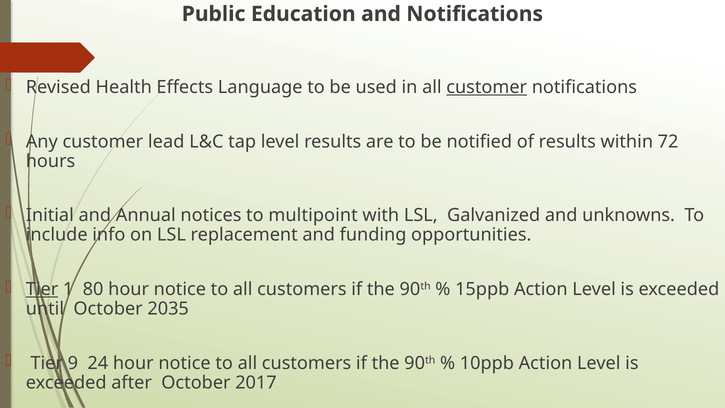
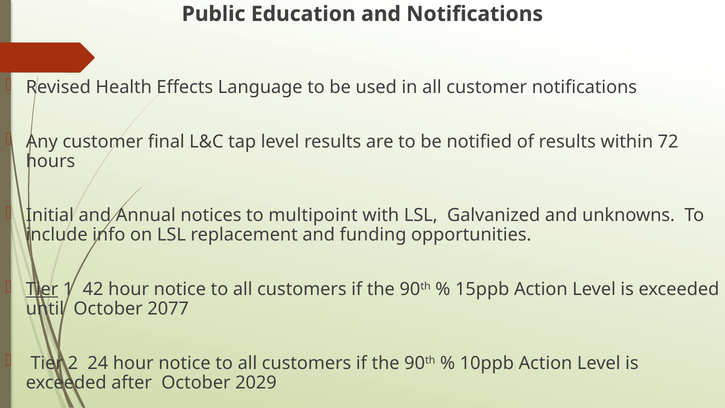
customer at (487, 87) underline: present -> none
lead: lead -> final
80: 80 -> 42
2035: 2035 -> 2077
9: 9 -> 2
2017: 2017 -> 2029
